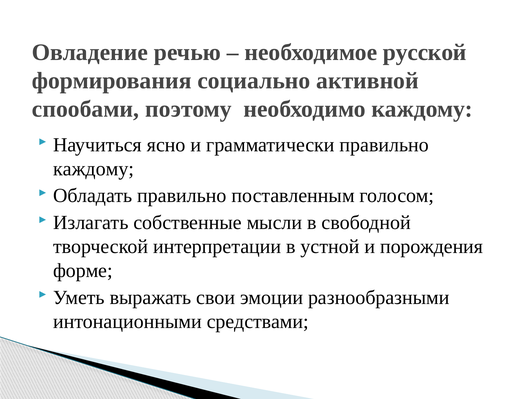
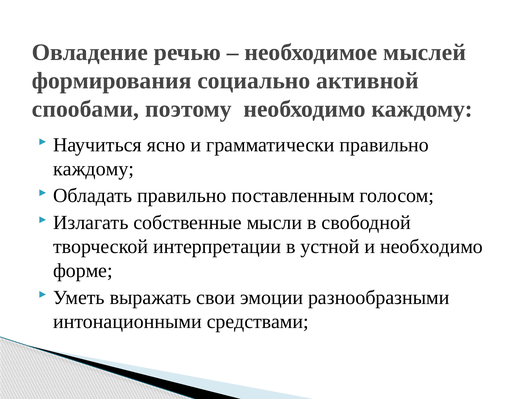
русской: русской -> мыслей
и порождения: порождения -> необходимо
